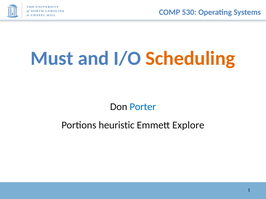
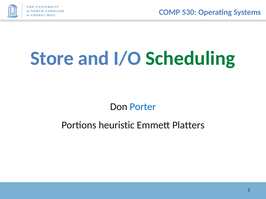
Must: Must -> Store
Scheduling colour: orange -> green
Explore: Explore -> Platters
